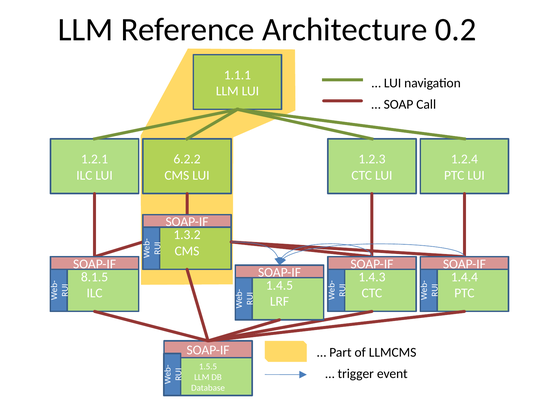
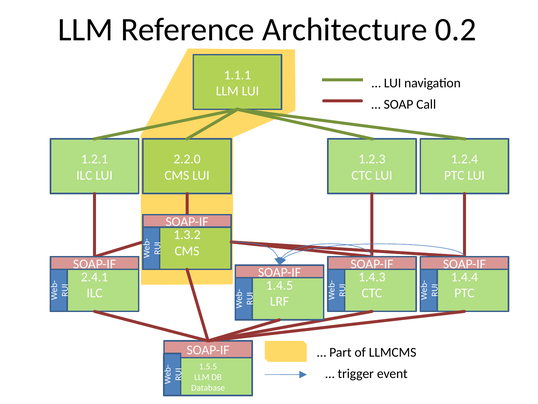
6.2.2: 6.2.2 -> 2.2.0
8.1.5: 8.1.5 -> 2.4.1
